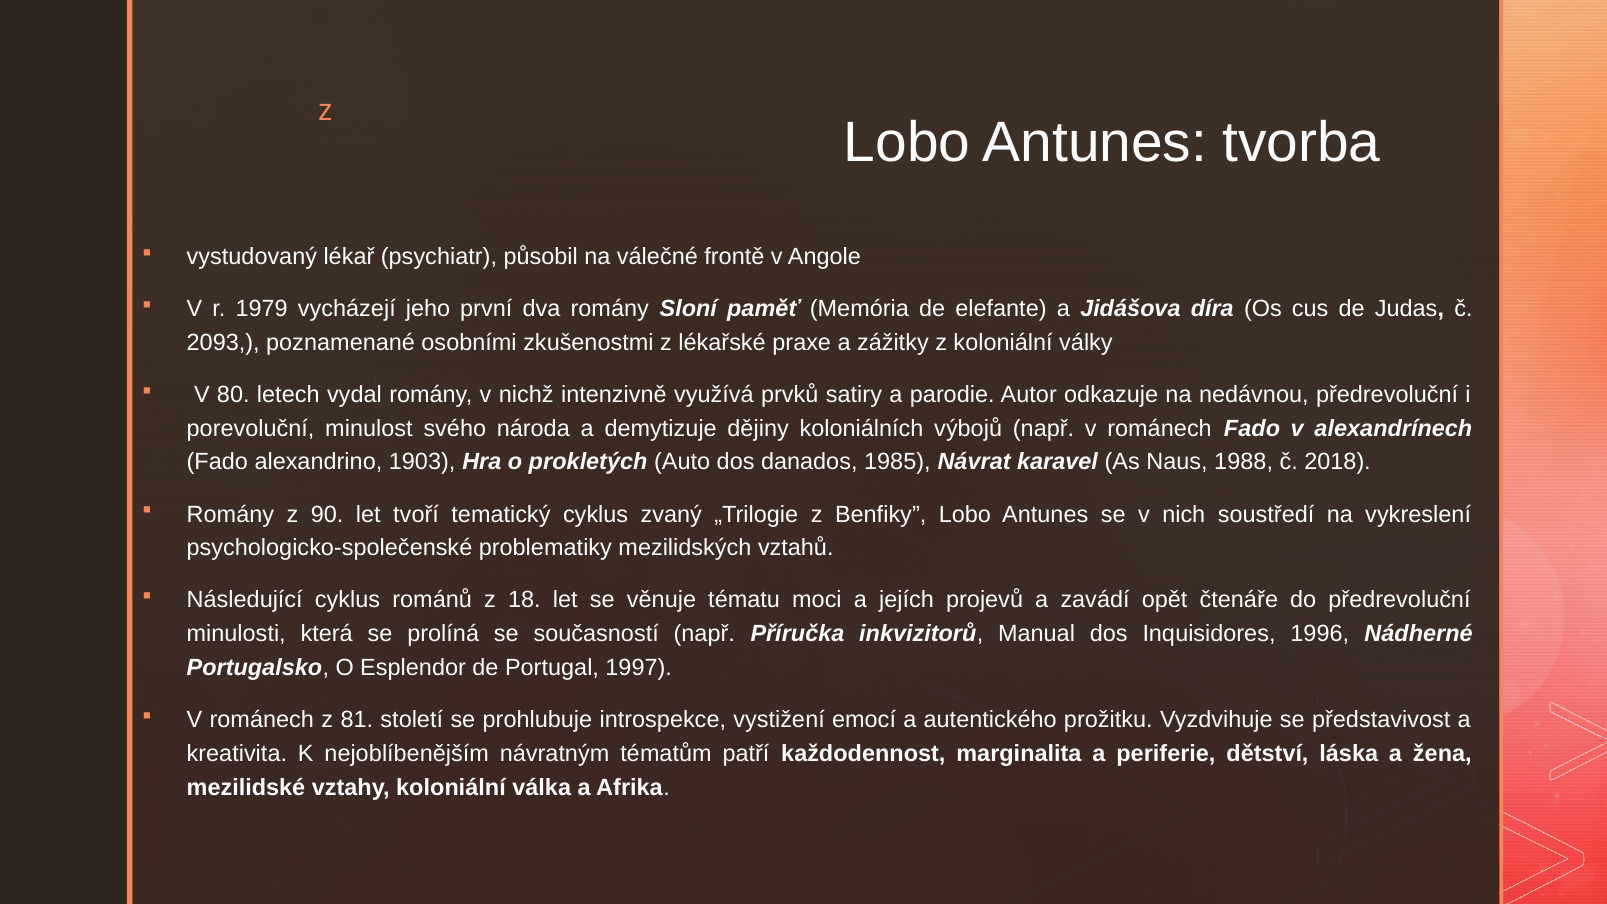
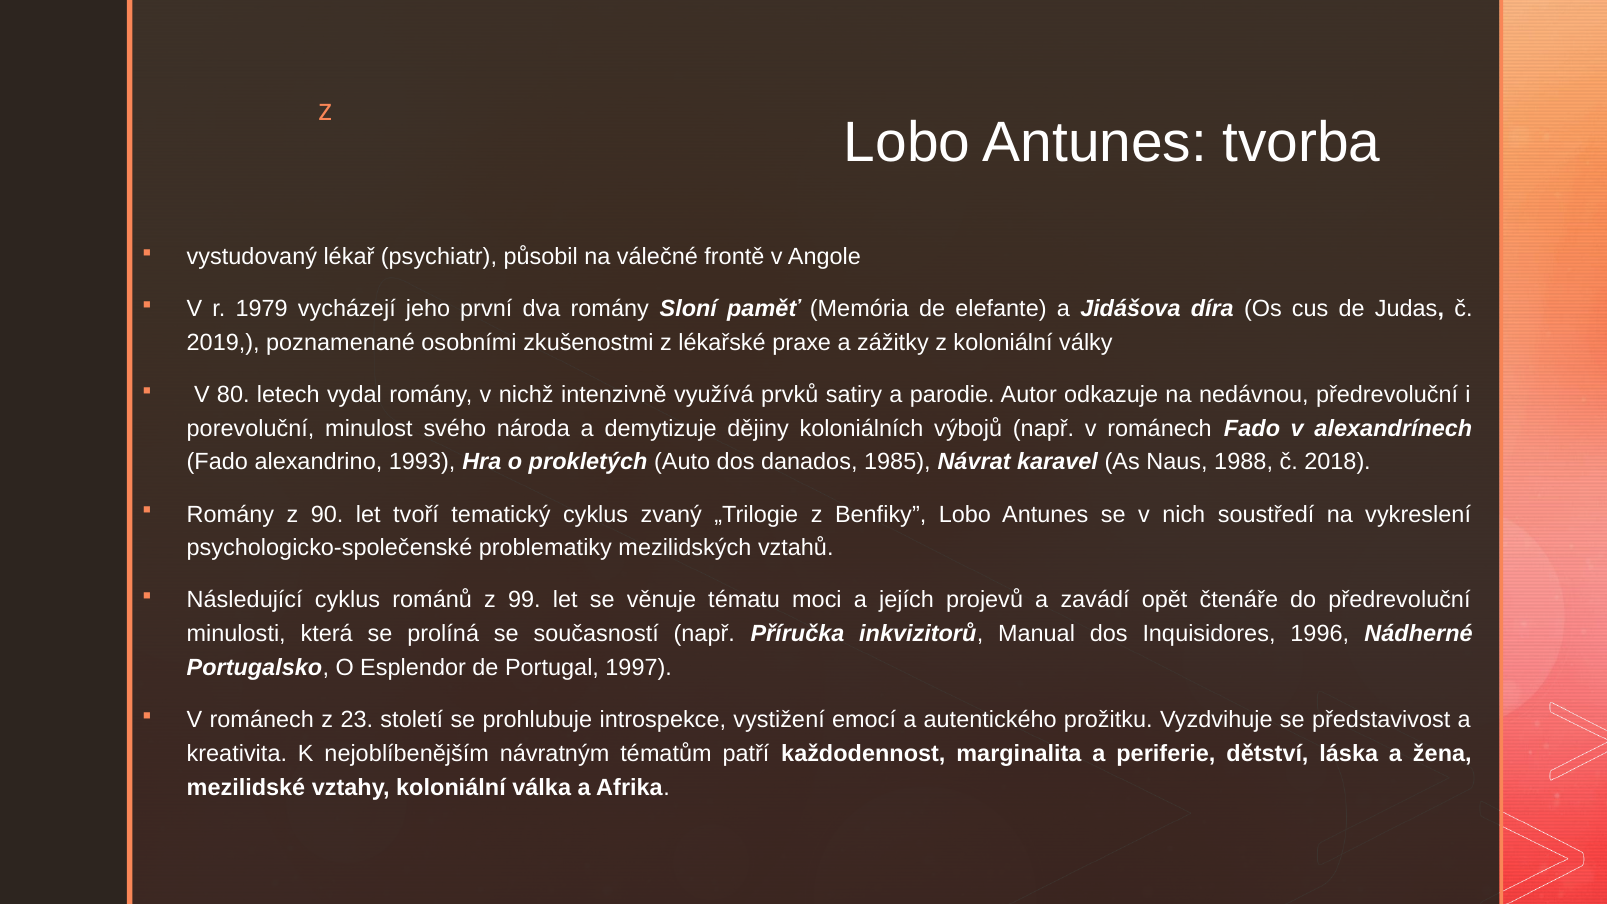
2093: 2093 -> 2019
1903: 1903 -> 1993
18: 18 -> 99
81: 81 -> 23
